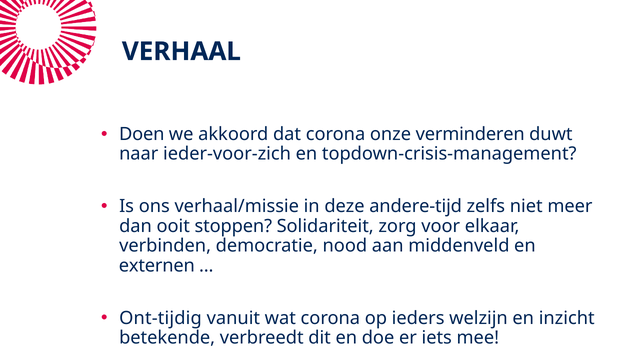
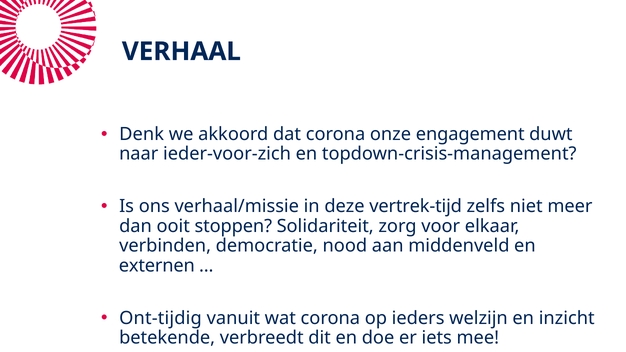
Doen: Doen -> Denk
verminderen: verminderen -> engagement
andere-tijd: andere-tijd -> vertrek-tijd
